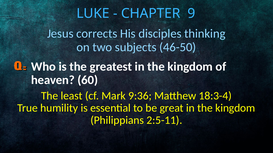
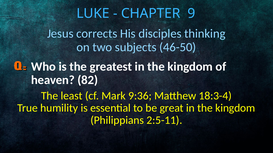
60: 60 -> 82
